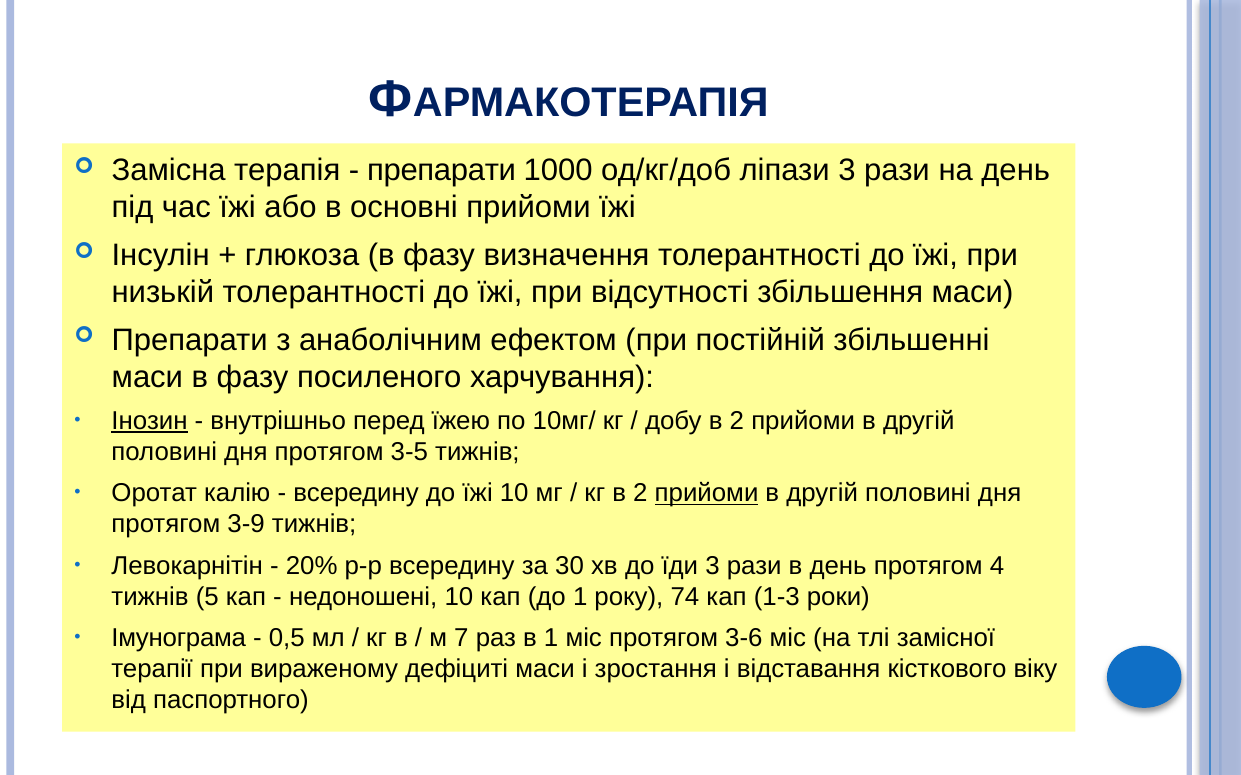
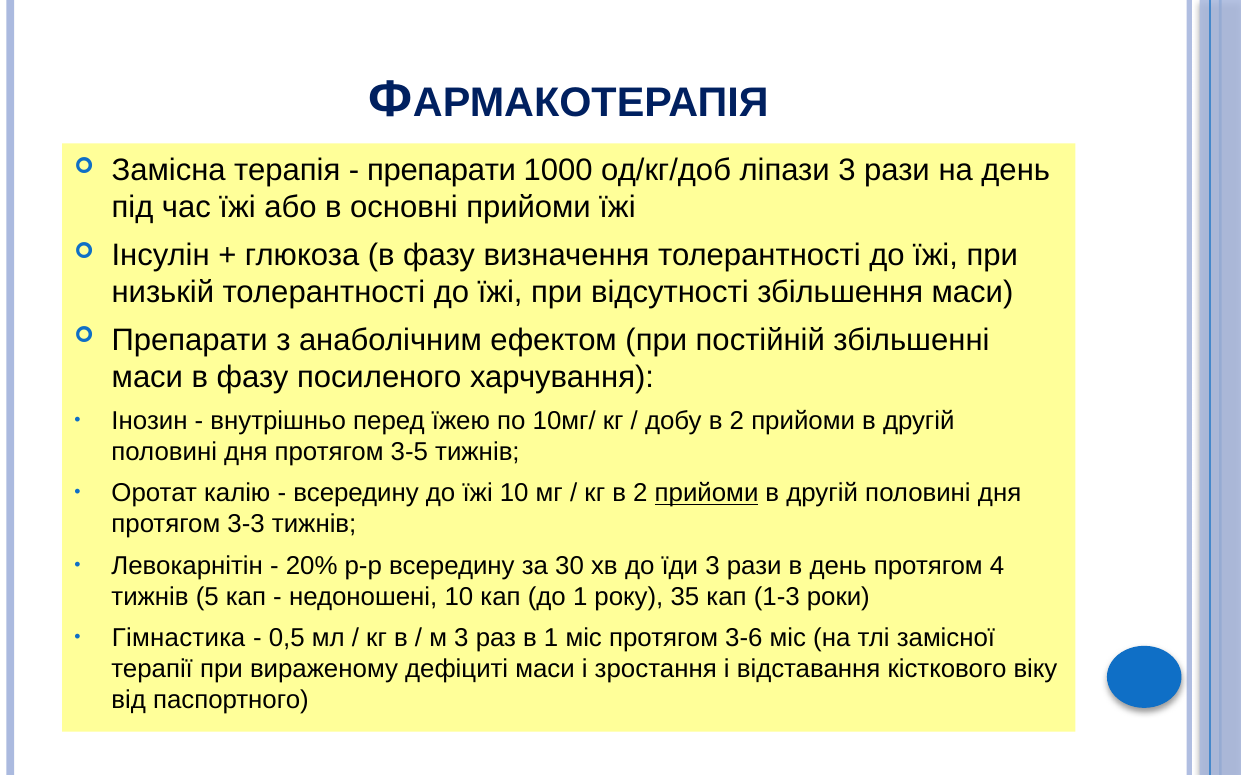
Інозин underline: present -> none
3-9: 3-9 -> 3-3
74: 74 -> 35
Імунограма: Імунограма -> Гімнастика
м 7: 7 -> 3
